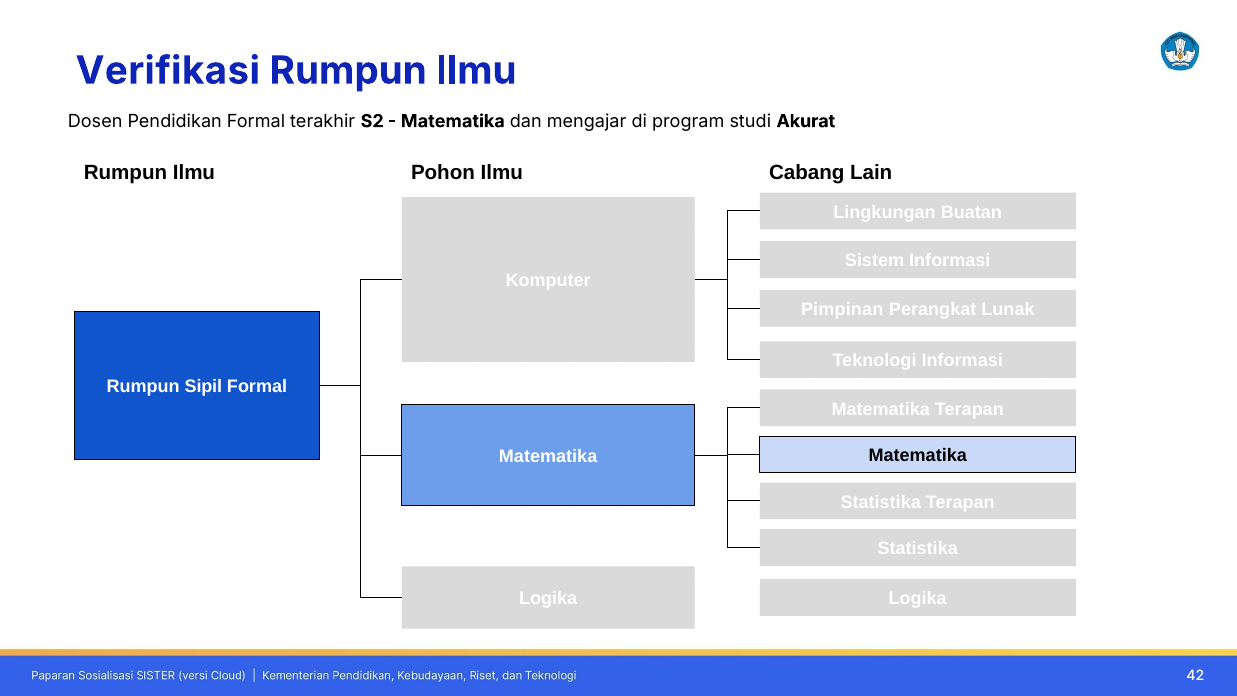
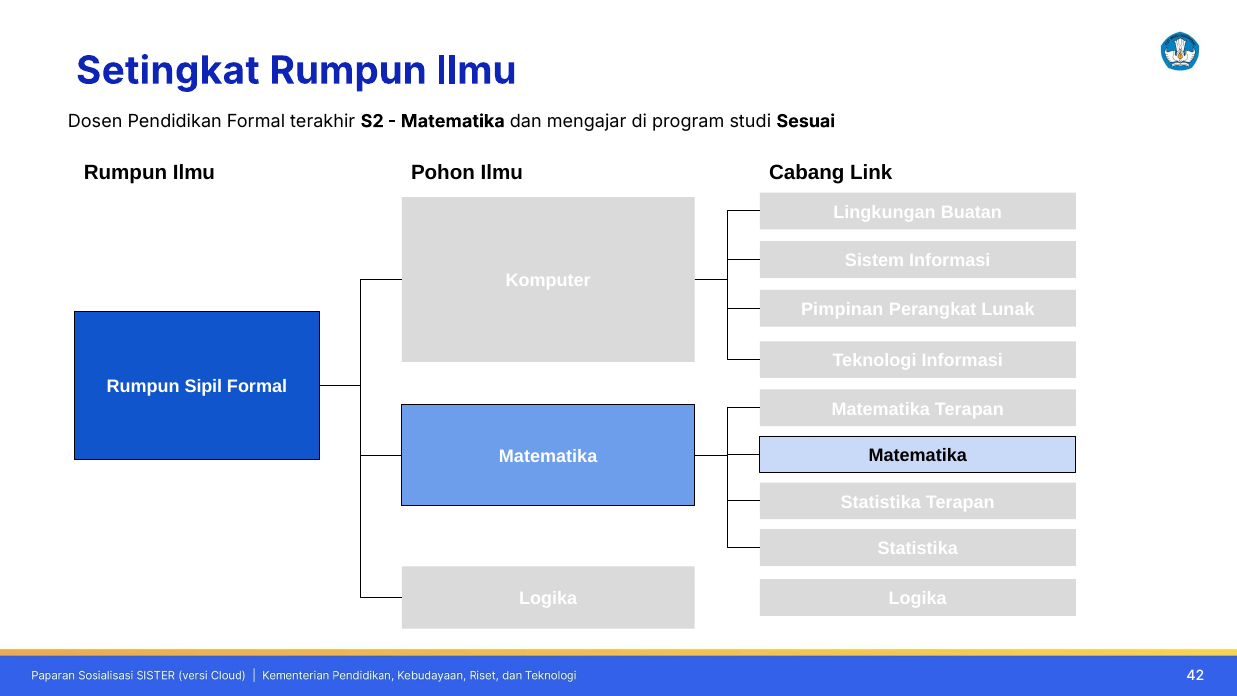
Verifikasi: Verifikasi -> Setingkat
Akurat: Akurat -> Sesuai
Lain: Lain -> Link
